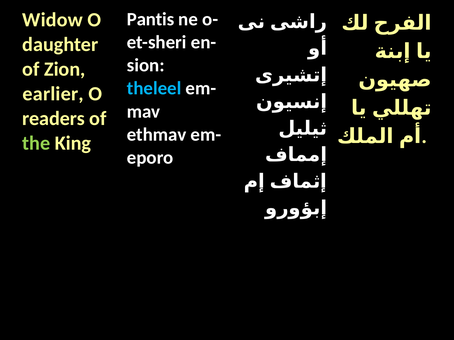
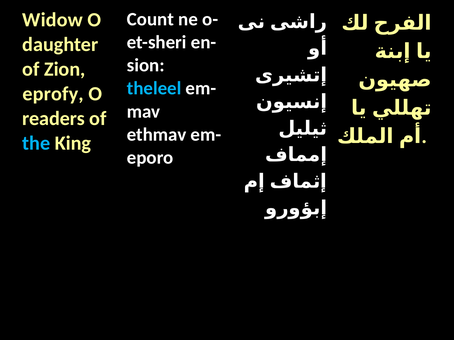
Pantis: Pantis -> Count
earlier: earlier -> eprofy
the colour: light green -> light blue
